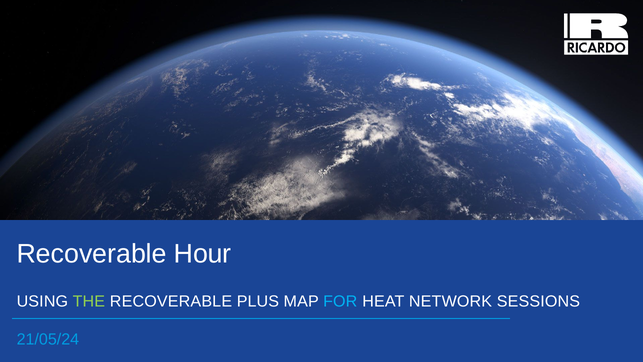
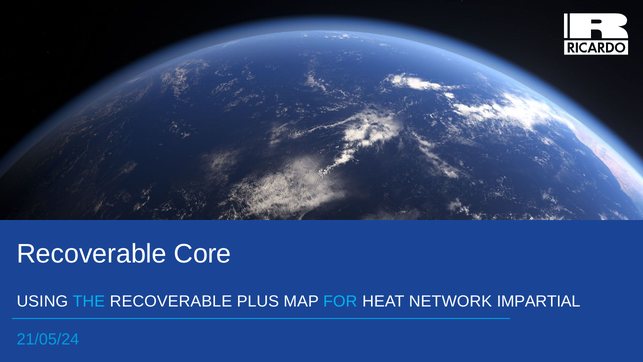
Hour: Hour -> Core
THE colour: light green -> light blue
SESSIONS: SESSIONS -> IMPARTIAL
